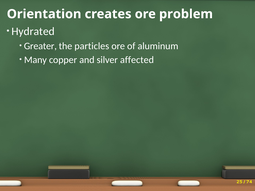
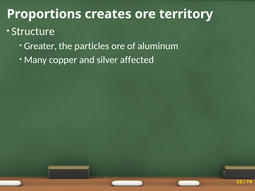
Orientation: Orientation -> Proportions
problem: problem -> territory
Hydrated: Hydrated -> Structure
